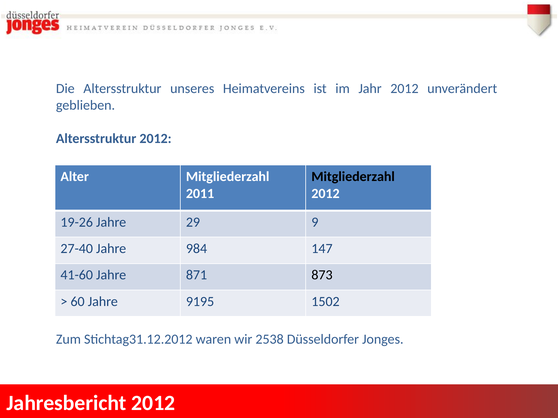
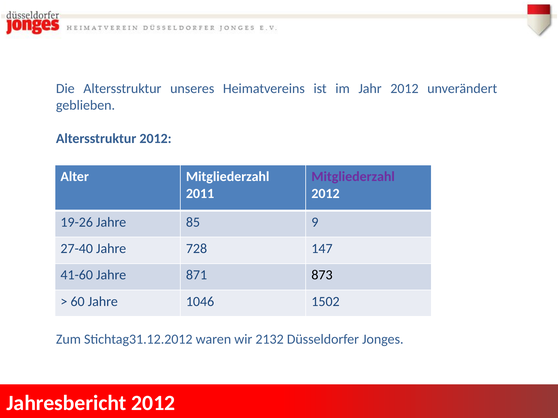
Mitgliederzahl at (353, 177) colour: black -> purple
29: 29 -> 85
984: 984 -> 728
9195: 9195 -> 1046
2538: 2538 -> 2132
